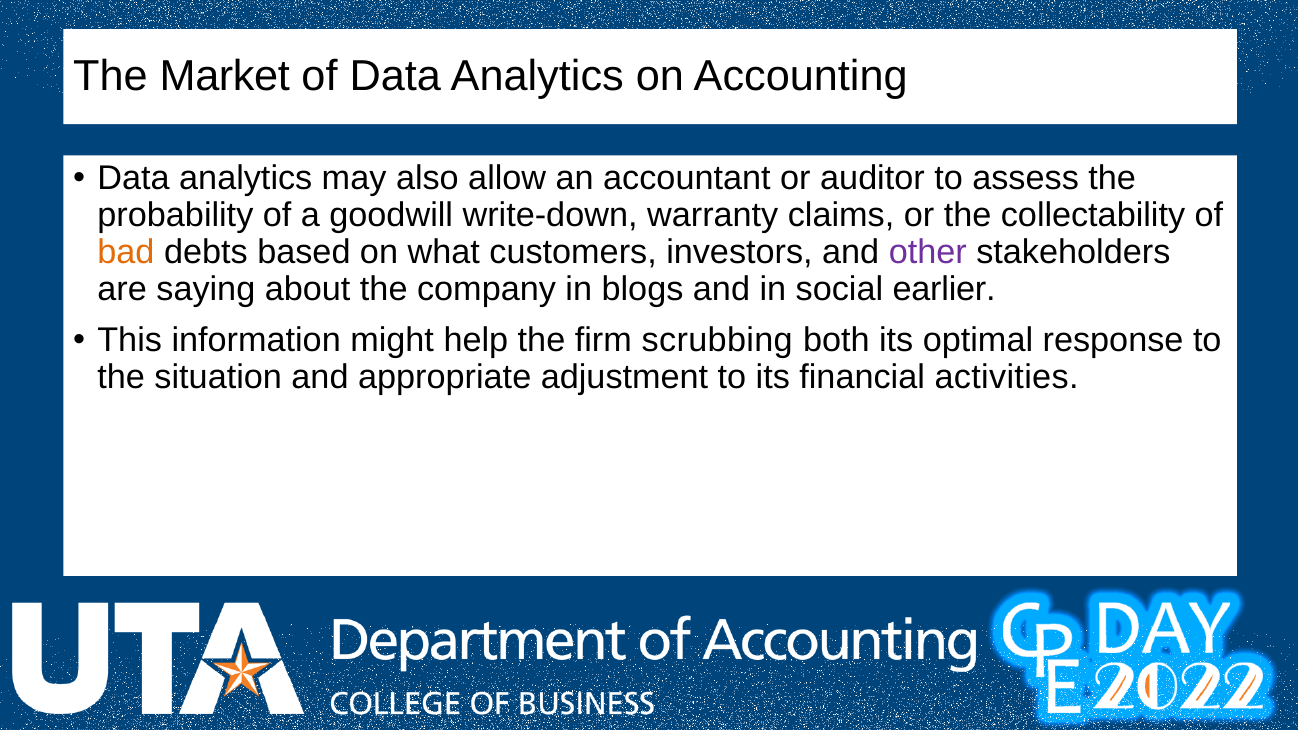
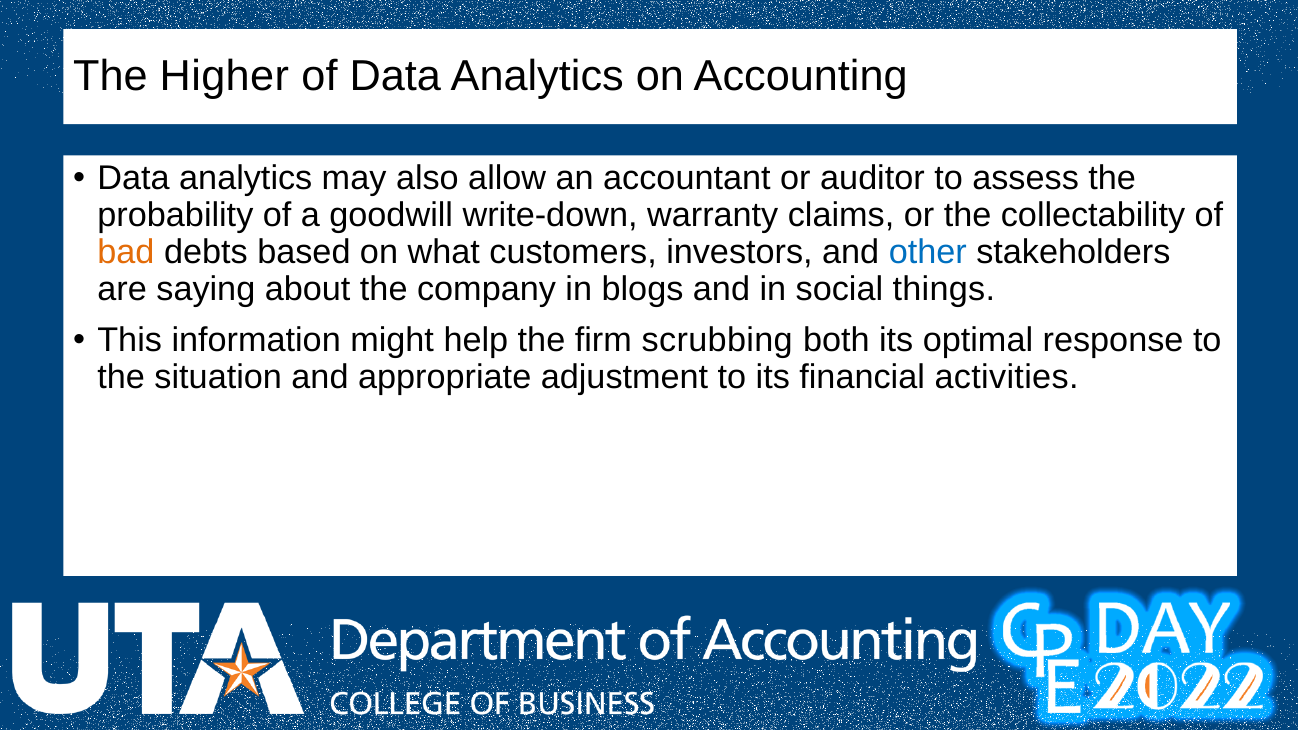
Market: Market -> Higher
other colour: purple -> blue
earlier: earlier -> things
